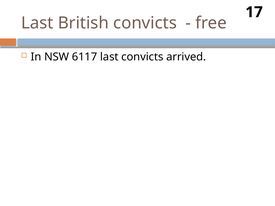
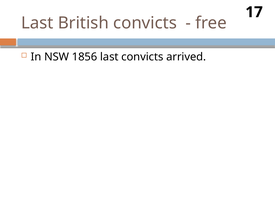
6117: 6117 -> 1856
